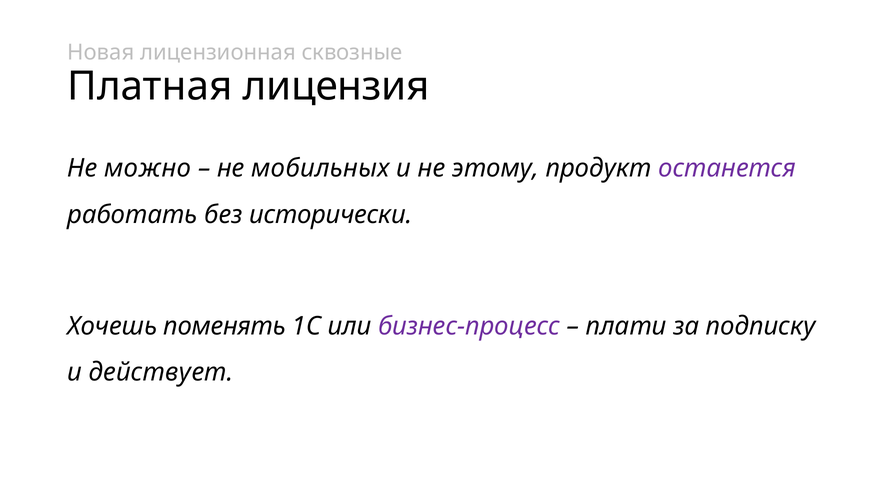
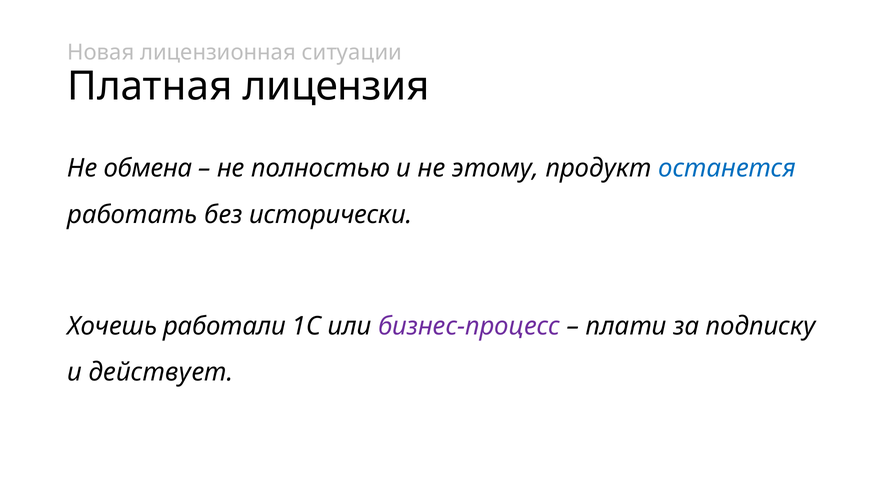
сквозные: сквозные -> ситуации
можно: можно -> обмена
мобильных: мобильных -> полностью
останется colour: purple -> blue
поменять: поменять -> работали
